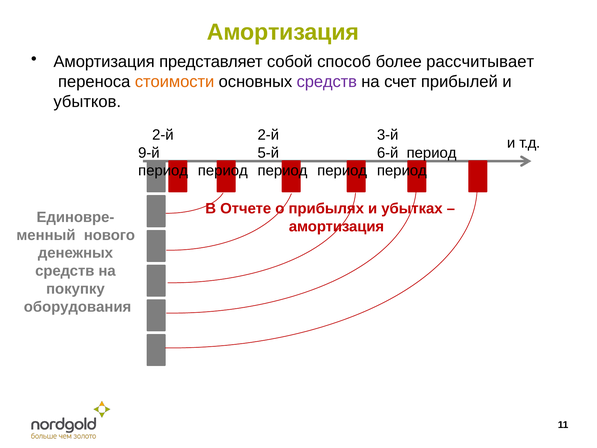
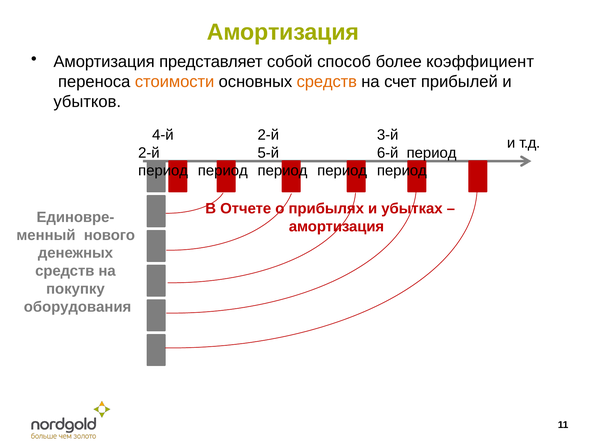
рассчитывает: рассчитывает -> коэффициент
средств at (327, 82) colour: purple -> orange
2-й at (163, 135): 2-й -> 4-й
9-й at (149, 153): 9-й -> 2-й
